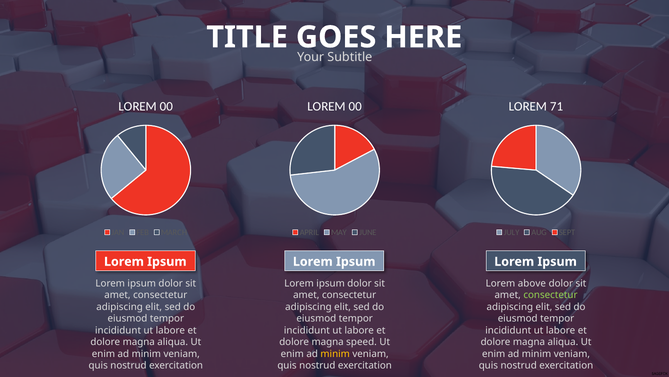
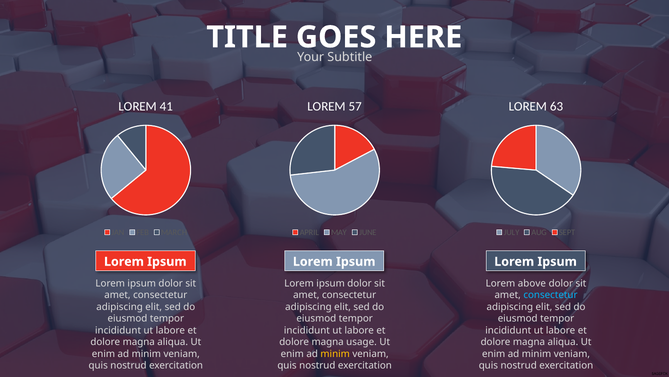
00 at (166, 106): 00 -> 41
00 at (355, 106): 00 -> 57
71: 71 -> 63
consectetur at (550, 295) colour: light green -> light blue
speed: speed -> usage
